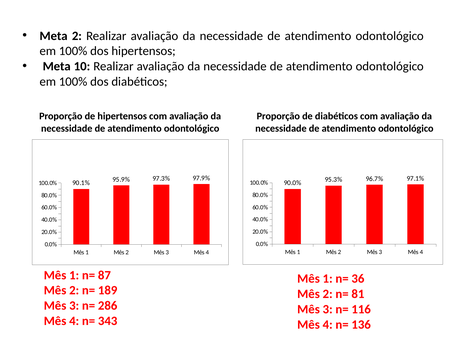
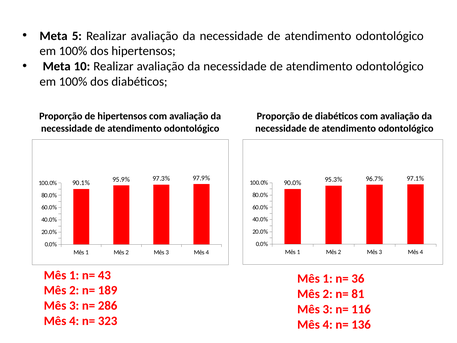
Meta 2: 2 -> 5
87: 87 -> 43
343: 343 -> 323
